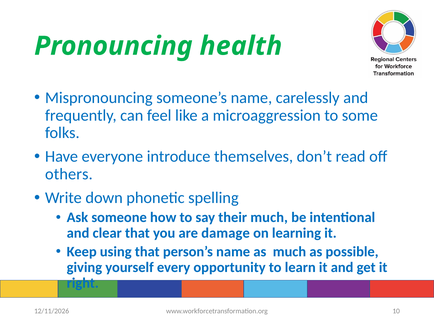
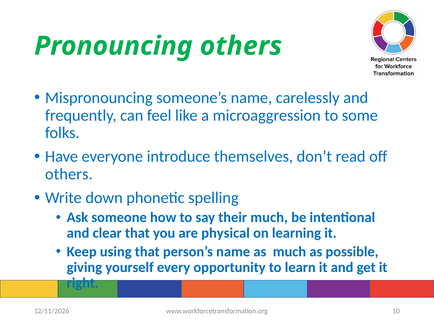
Pronouncing health: health -> others
damage: damage -> physical
